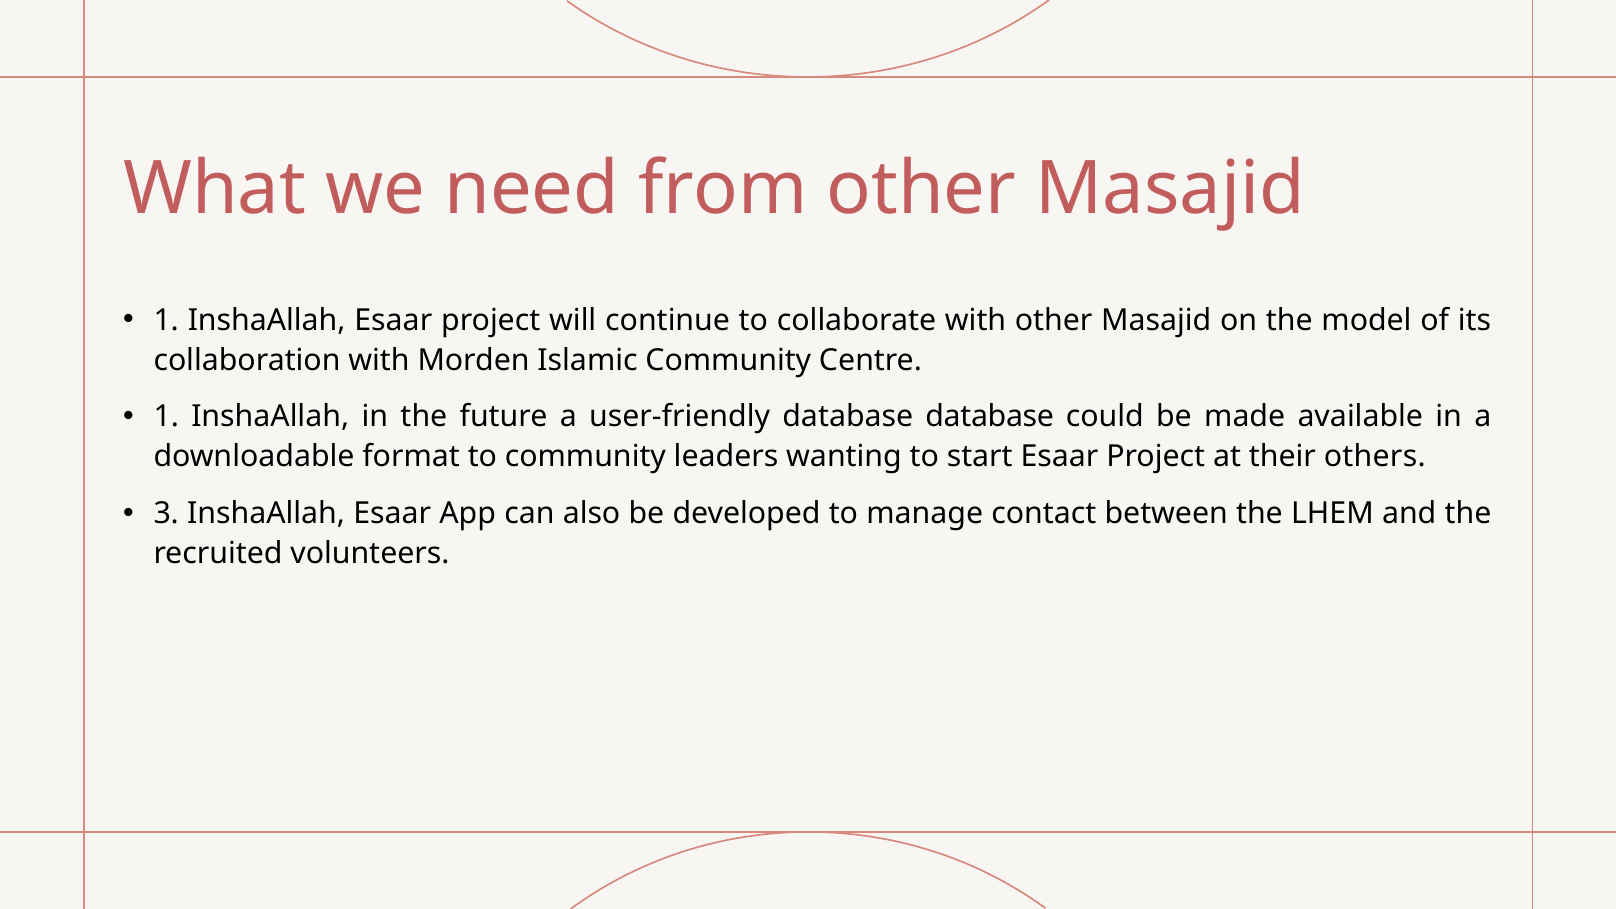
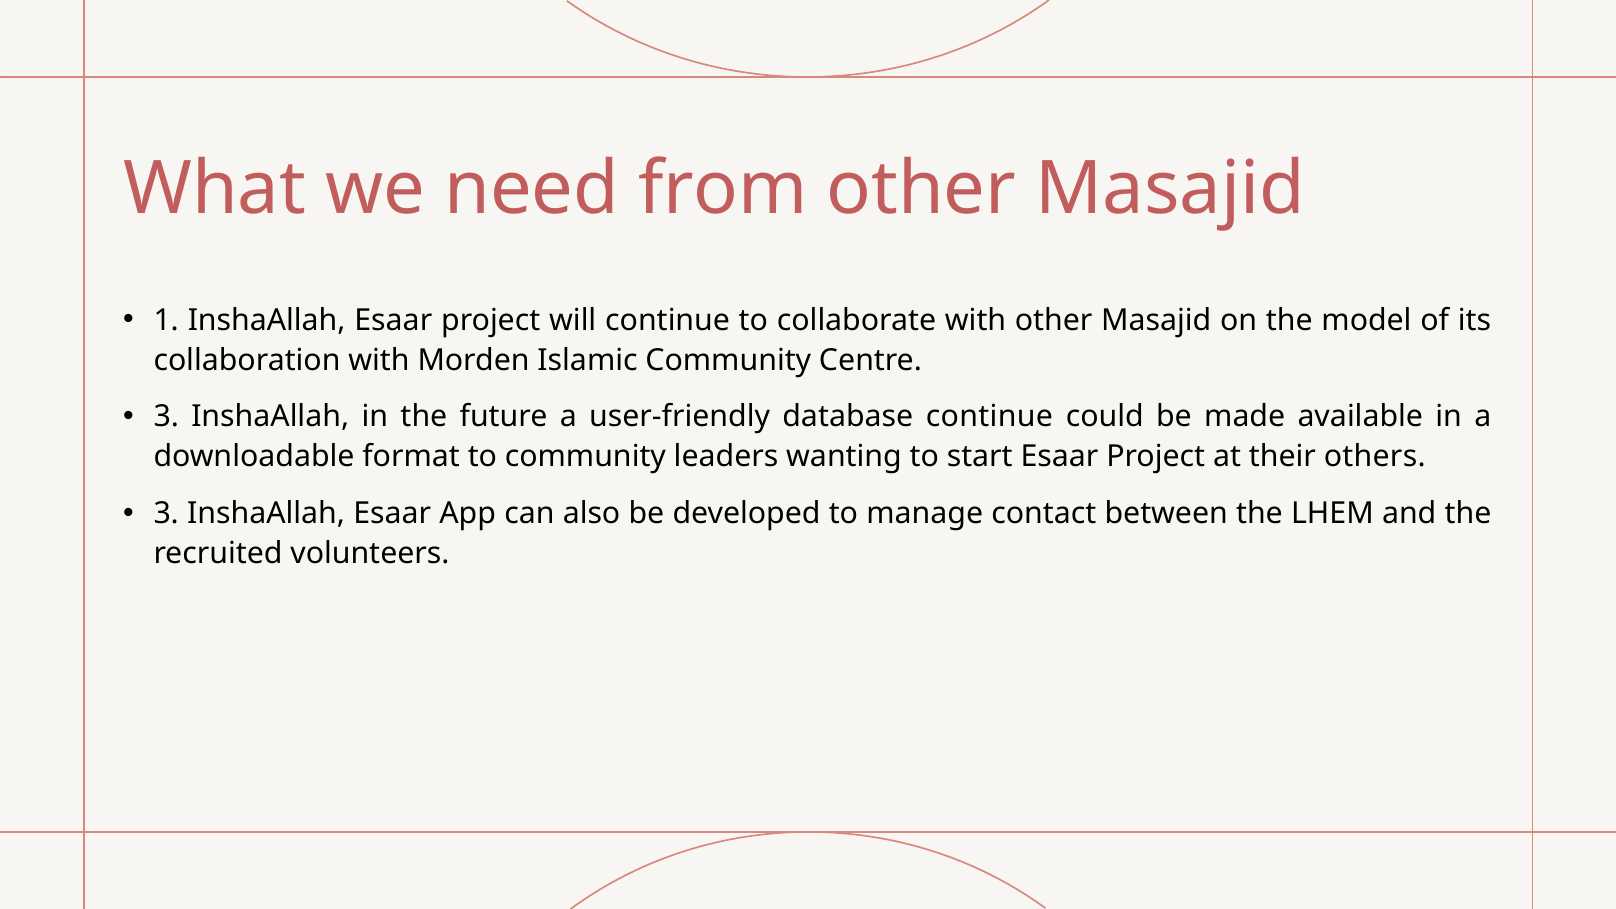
1 at (166, 417): 1 -> 3
database database: database -> continue
